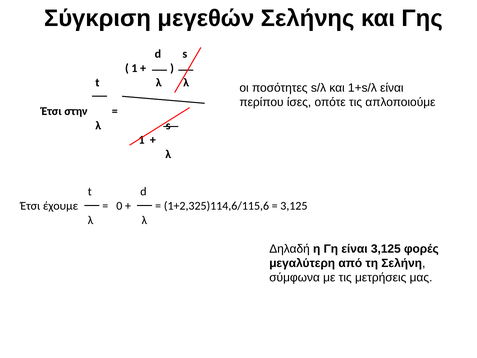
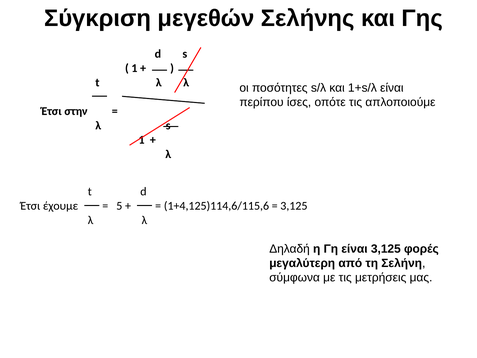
0: 0 -> 5
1+2,325)114,6/115,6: 1+2,325)114,6/115,6 -> 1+4,125)114,6/115,6
